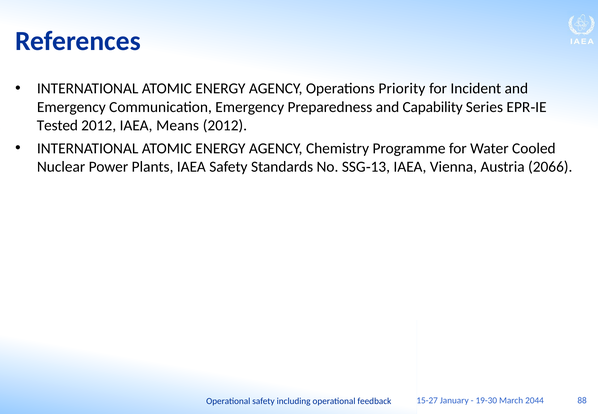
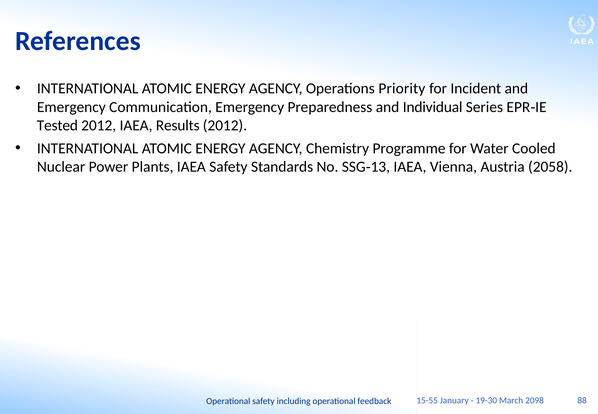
Capability: Capability -> Individual
Means: Means -> Results
2066: 2066 -> 2058
15-27: 15-27 -> 15-55
2044: 2044 -> 2098
